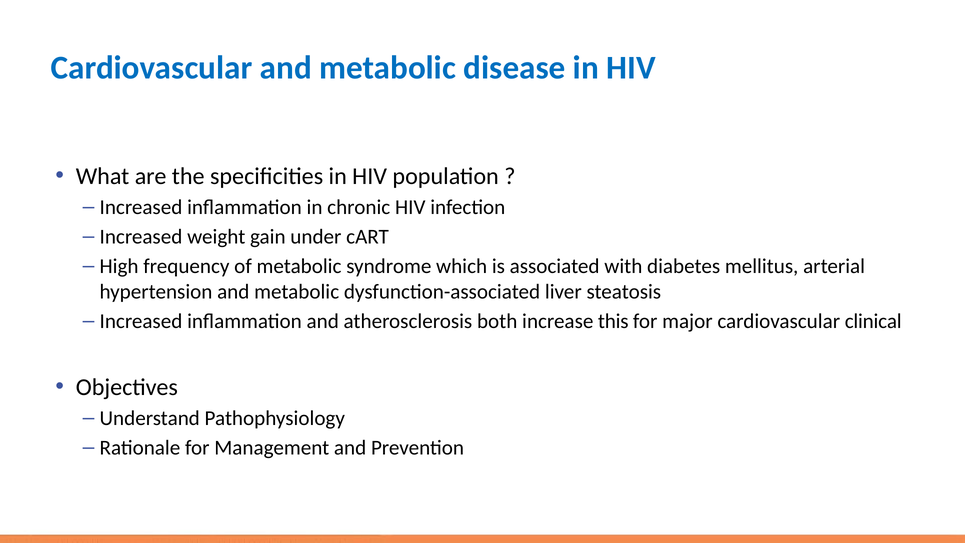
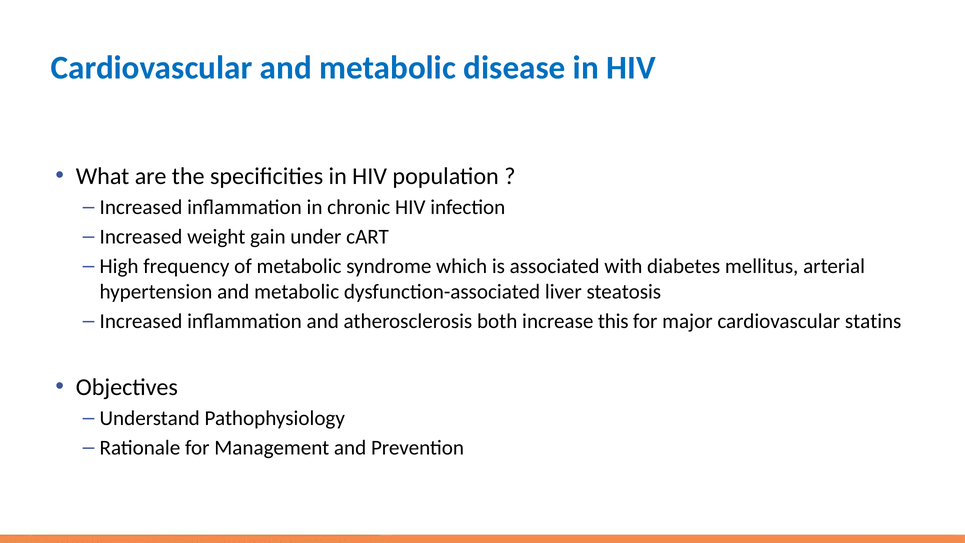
clinical: clinical -> statins
